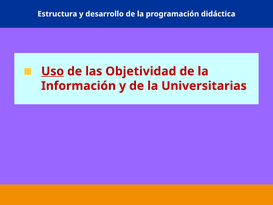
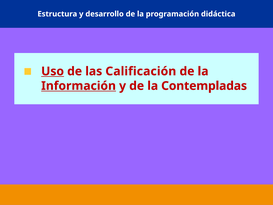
Objetividad: Objetividad -> Calificación
Información underline: none -> present
Universitarias: Universitarias -> Contempladas
